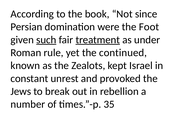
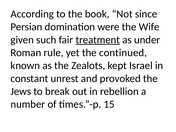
Foot: Foot -> Wife
such underline: present -> none
35: 35 -> 15
